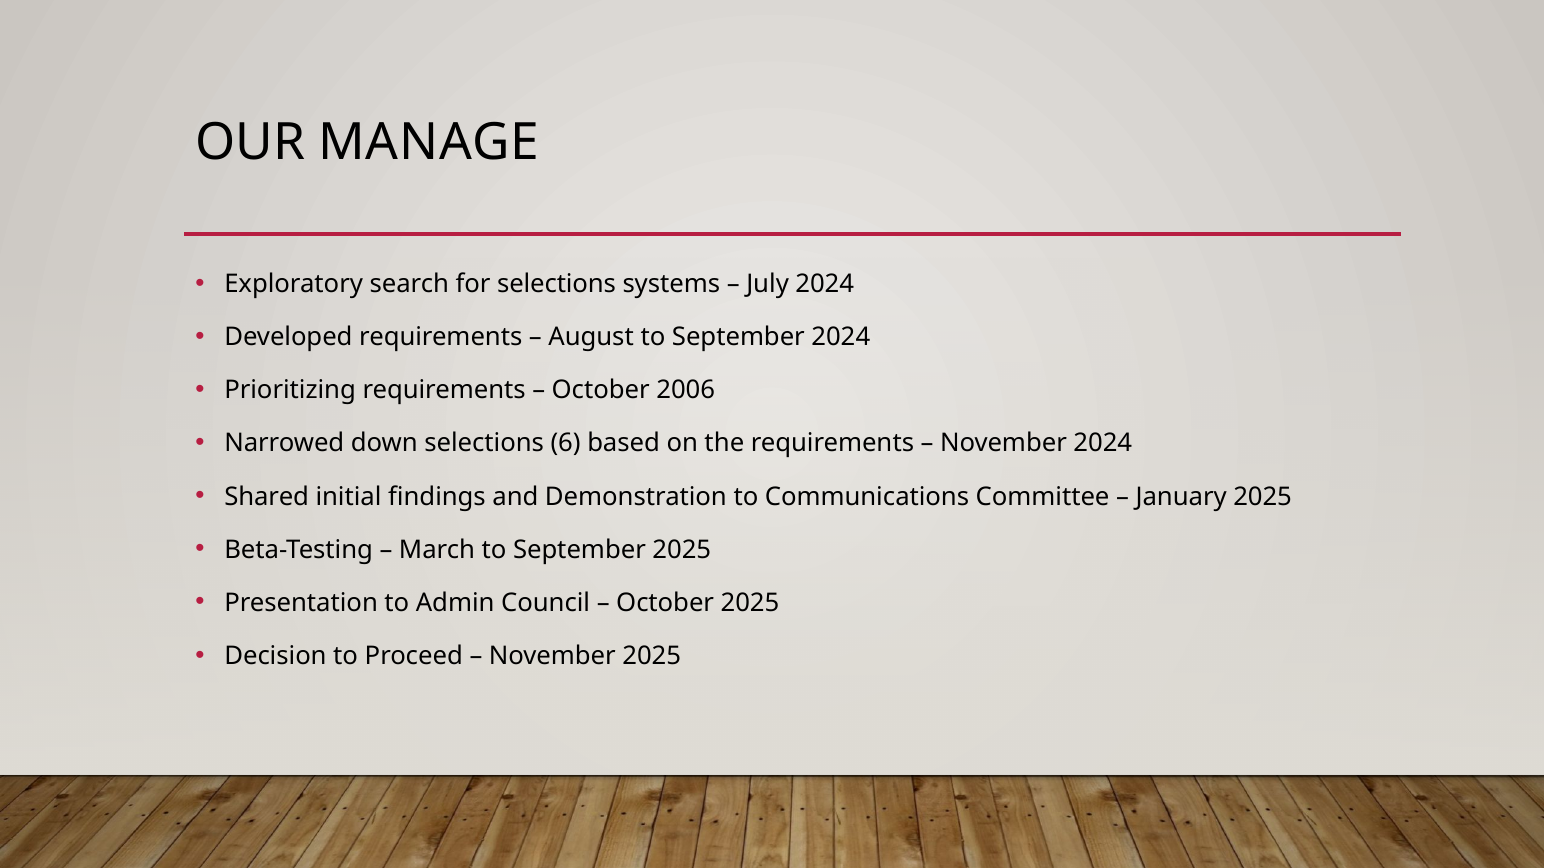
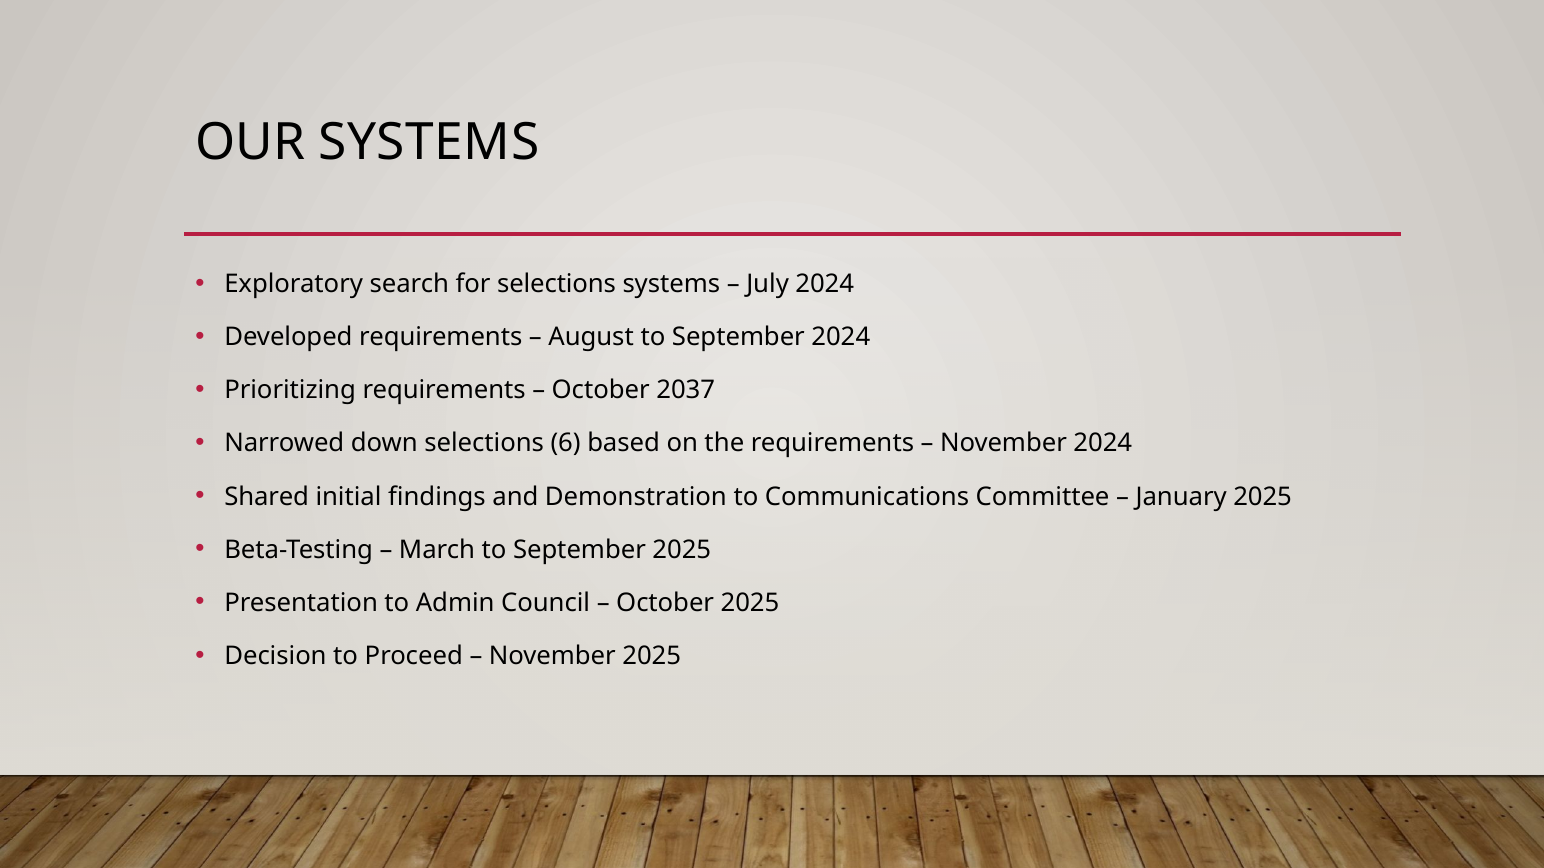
OUR MANAGE: MANAGE -> SYSTEMS
2006: 2006 -> 2037
